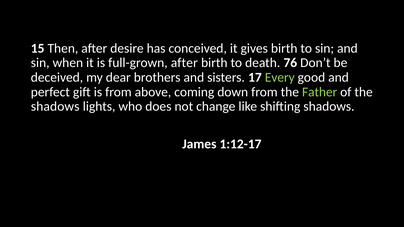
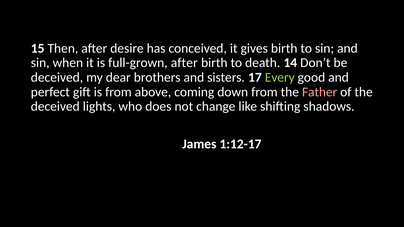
76: 76 -> 14
Father colour: light green -> pink
shadows at (55, 107): shadows -> deceived
